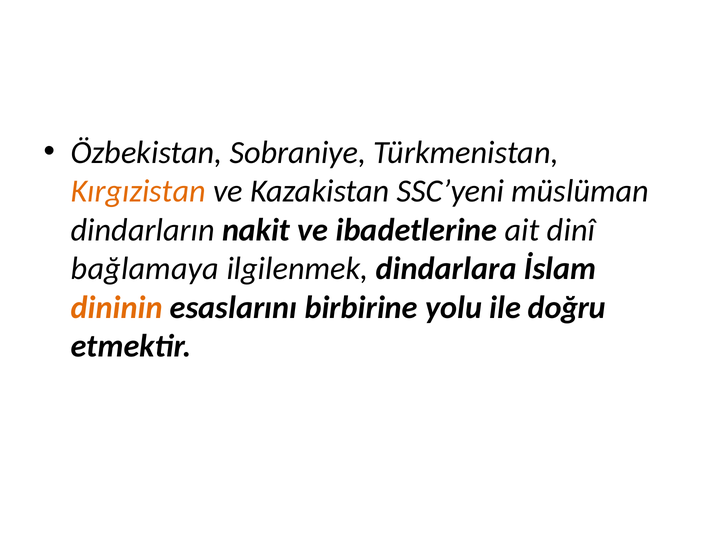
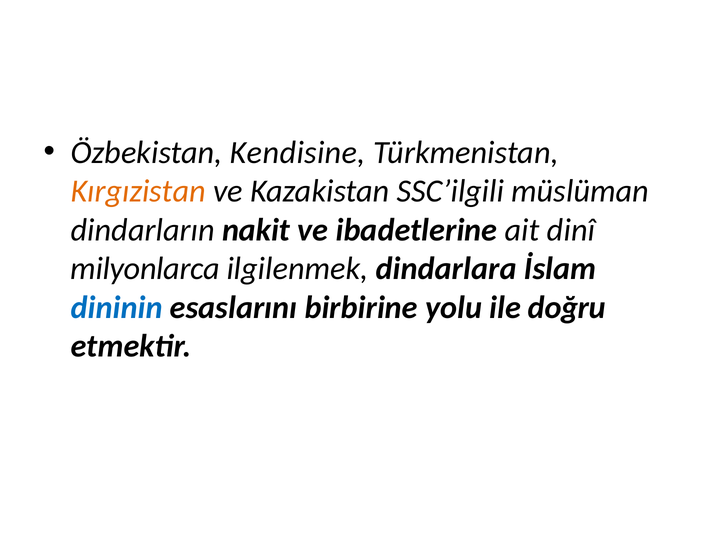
Sobraniye: Sobraniye -> Kendisine
SSC’yeni: SSC’yeni -> SSC’ilgili
bağlamaya: bağlamaya -> milyonlarca
dininin colour: orange -> blue
